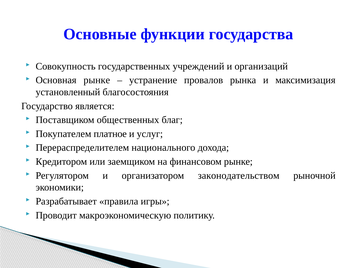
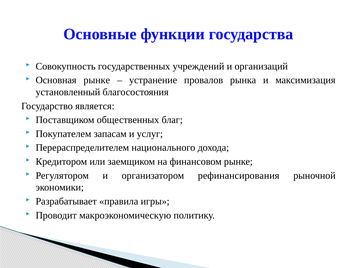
платное: платное -> запасам
законодательством: законодательством -> рефинансирования
